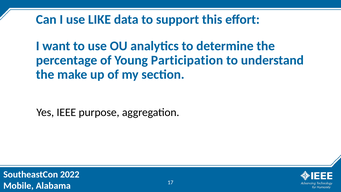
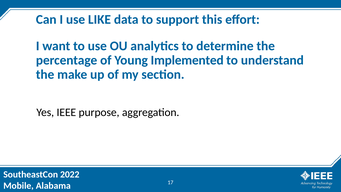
Participation: Participation -> Implemented
